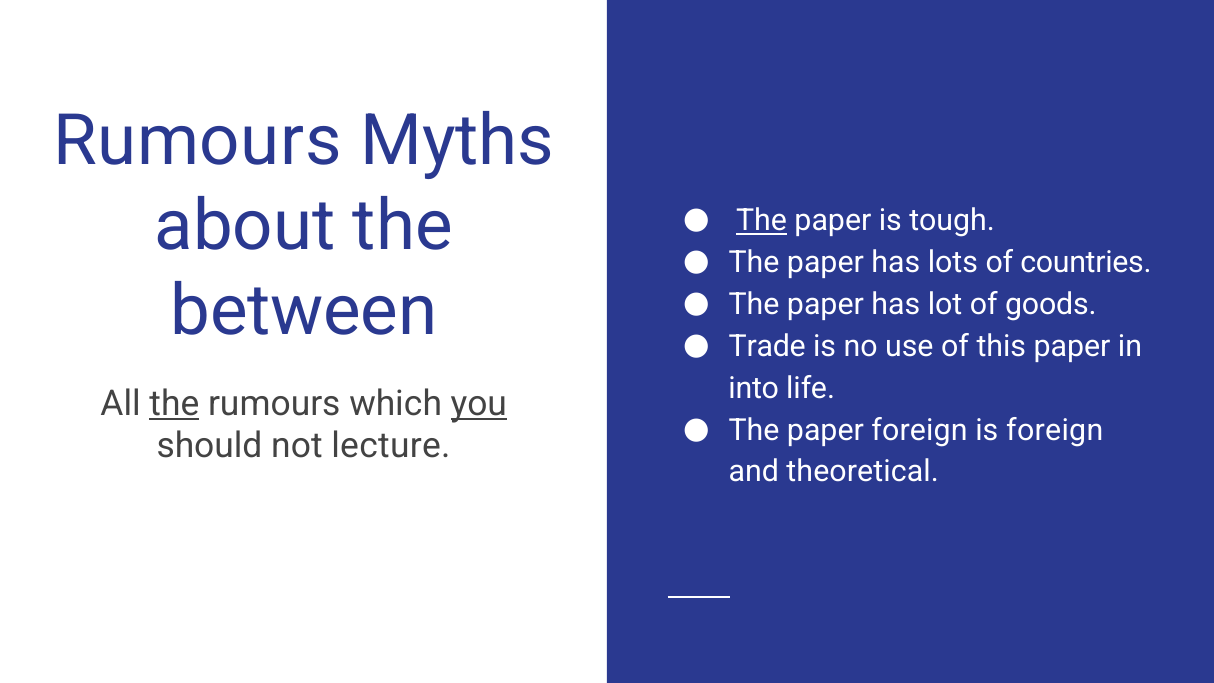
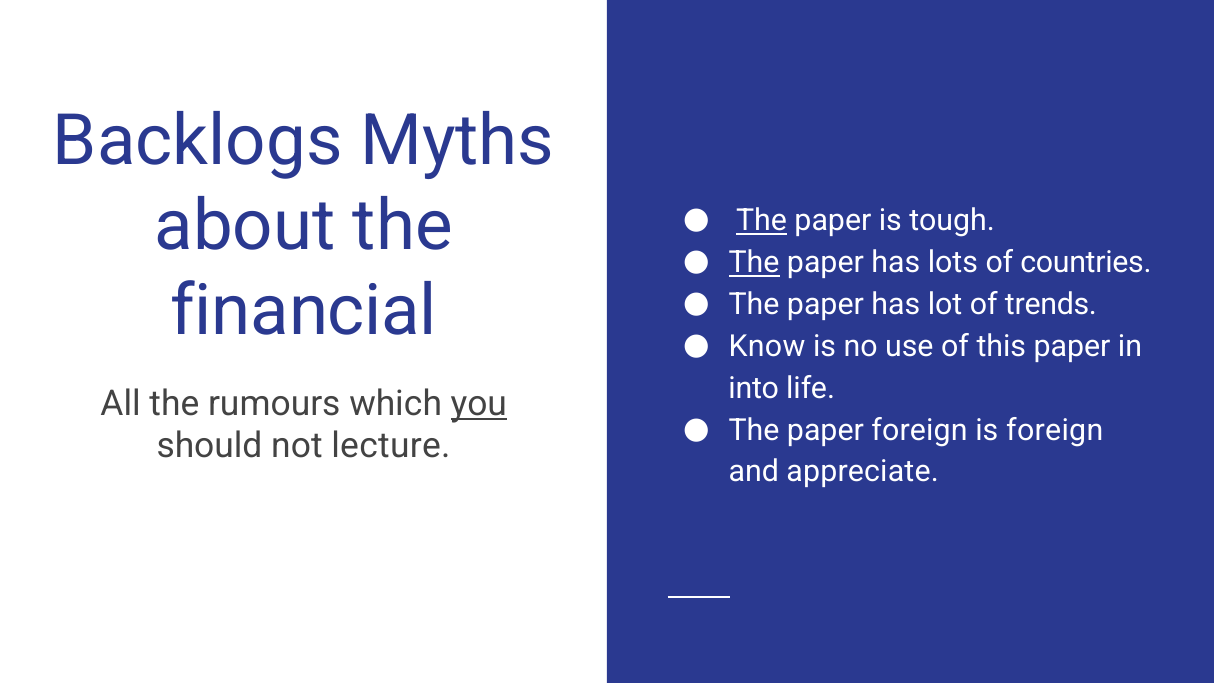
Rumours at (197, 141): Rumours -> Backlogs
The at (754, 263) underline: none -> present
between: between -> financial
goods: goods -> trends
Trade: Trade -> Know
the at (174, 404) underline: present -> none
theoretical: theoretical -> appreciate
